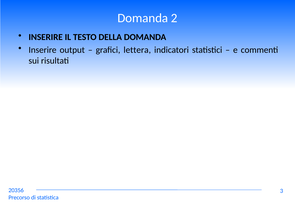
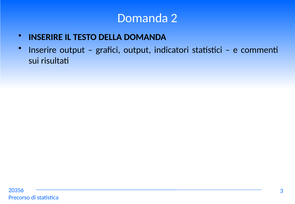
grafici lettera: lettera -> output
